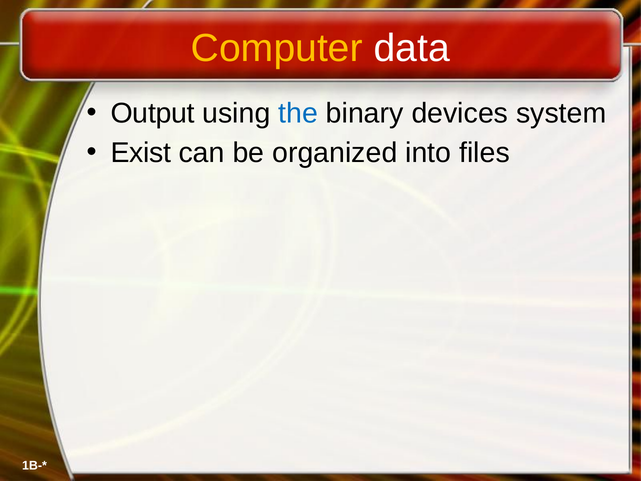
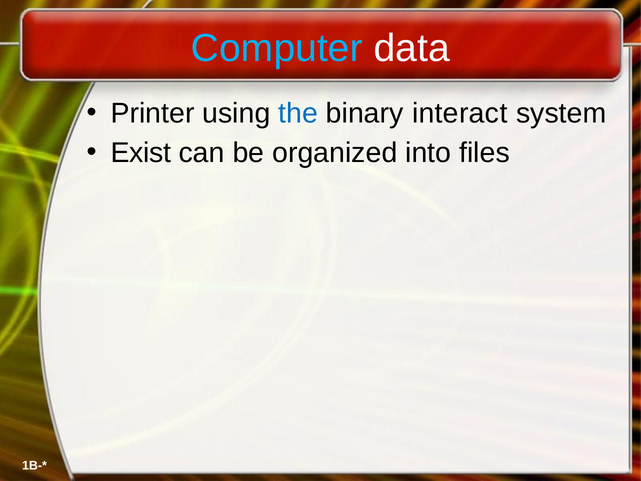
Computer colour: yellow -> light blue
Output: Output -> Printer
devices: devices -> interact
